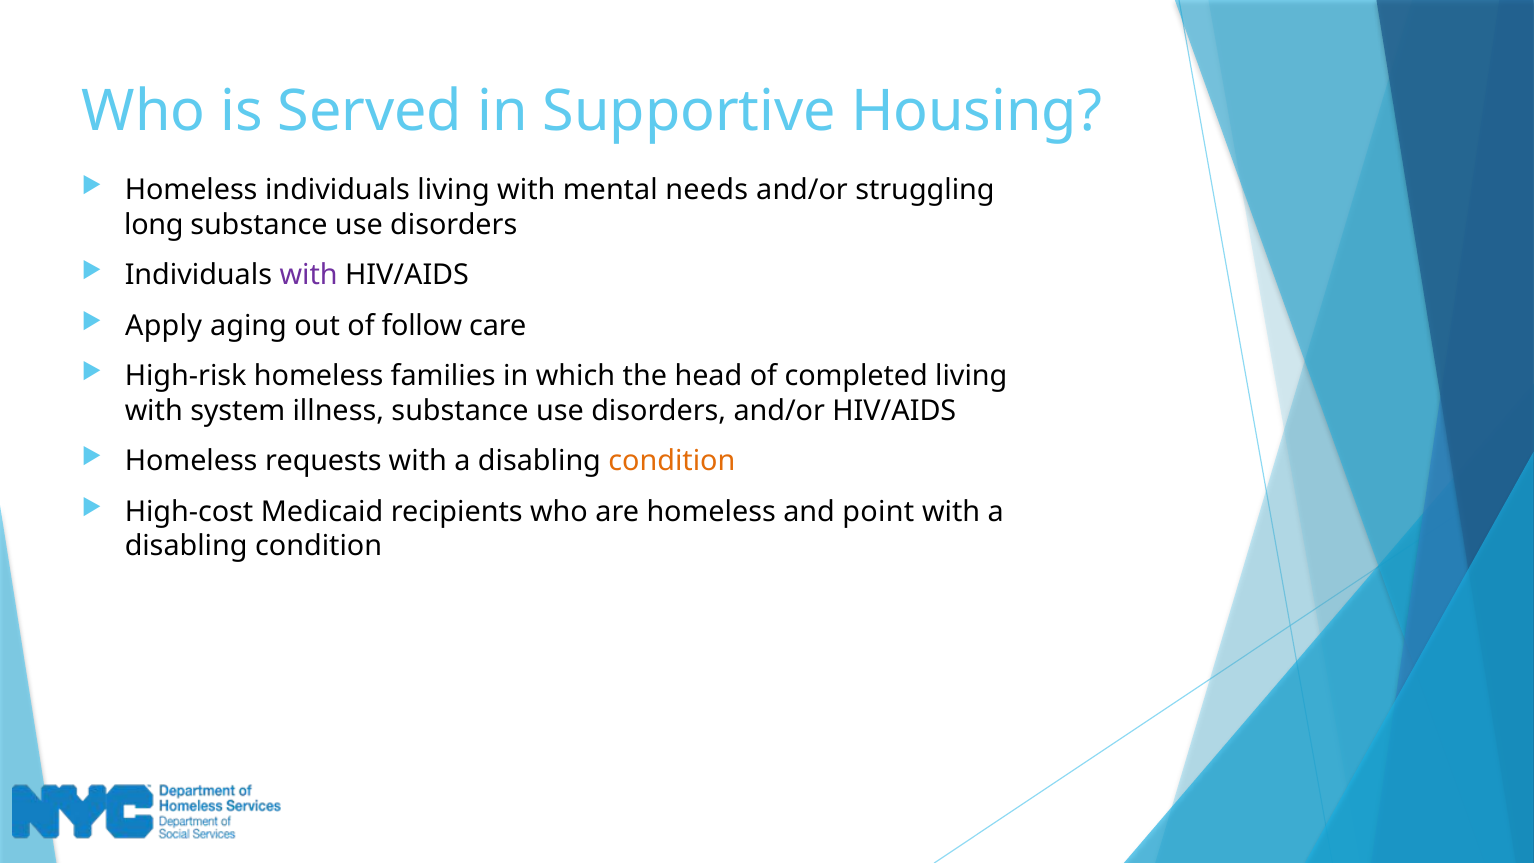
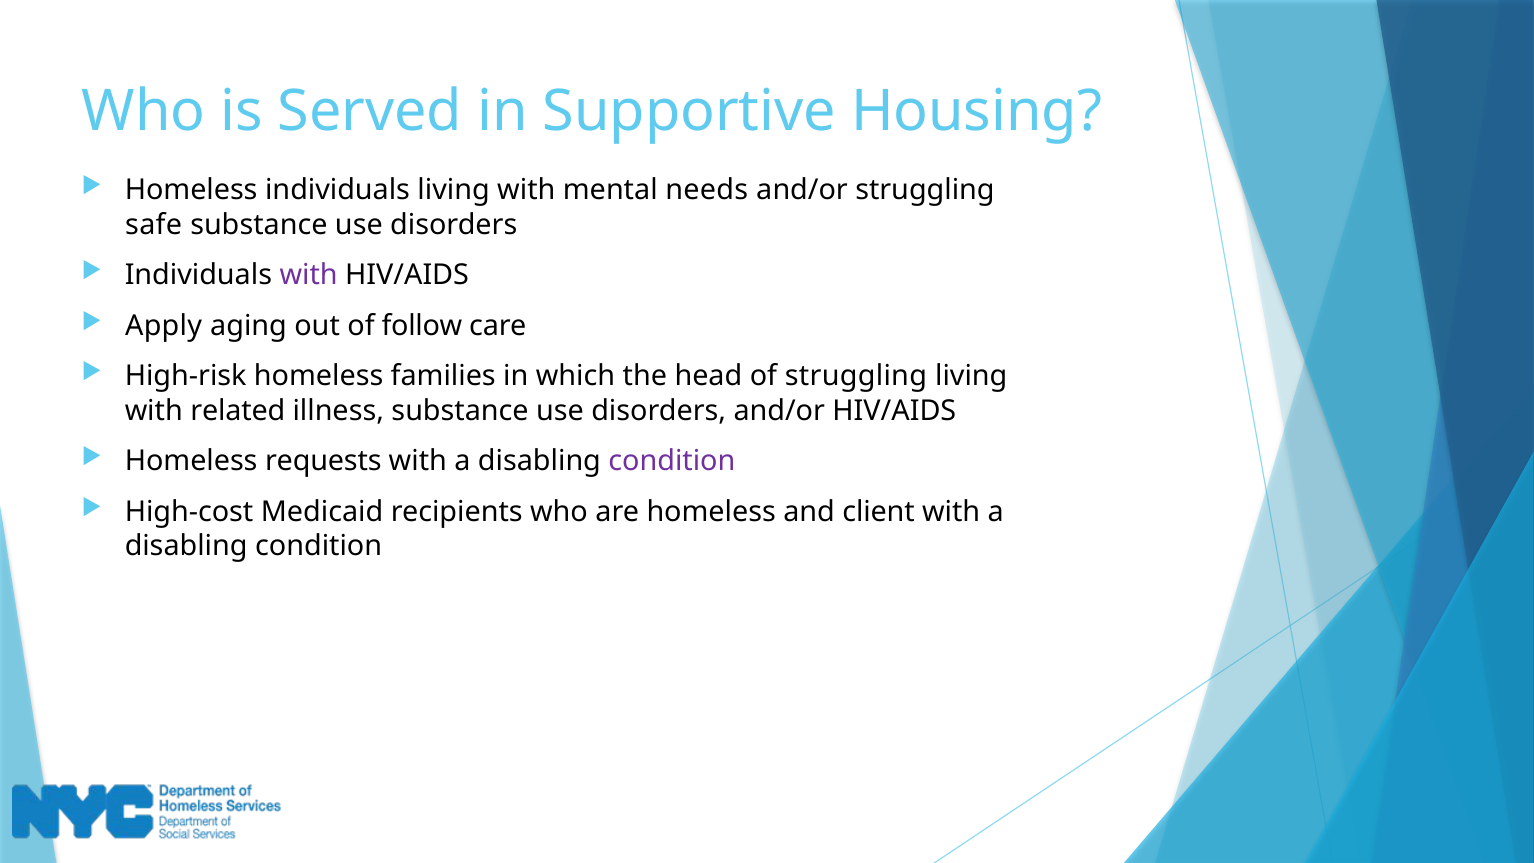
long: long -> safe
of completed: completed -> struggling
system: system -> related
condition at (672, 461) colour: orange -> purple
point: point -> client
